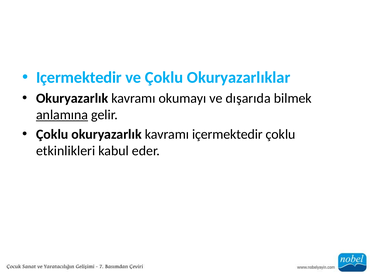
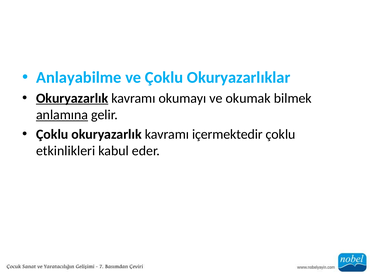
Içermektedir at (79, 78): Içermektedir -> Anlayabilme
Okuryazarlık at (72, 98) underline: none -> present
dışarıda: dışarıda -> okumak
